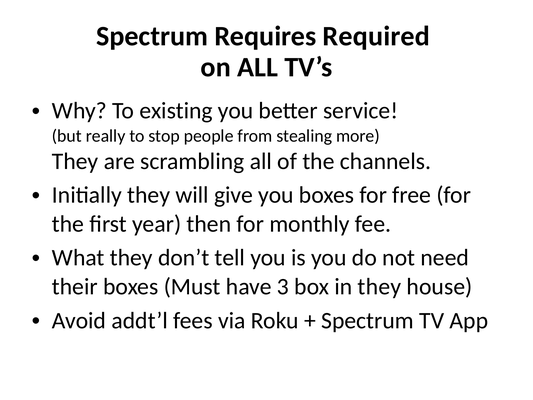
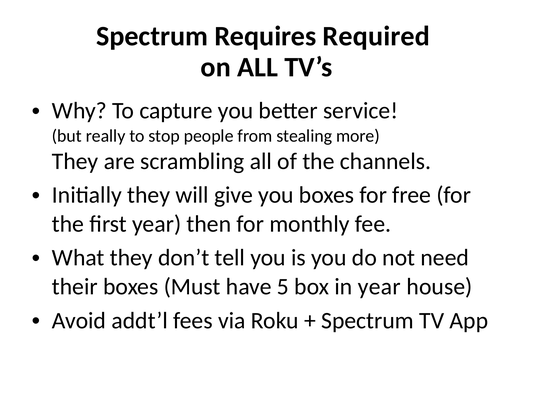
existing: existing -> capture
3: 3 -> 5
in they: they -> year
